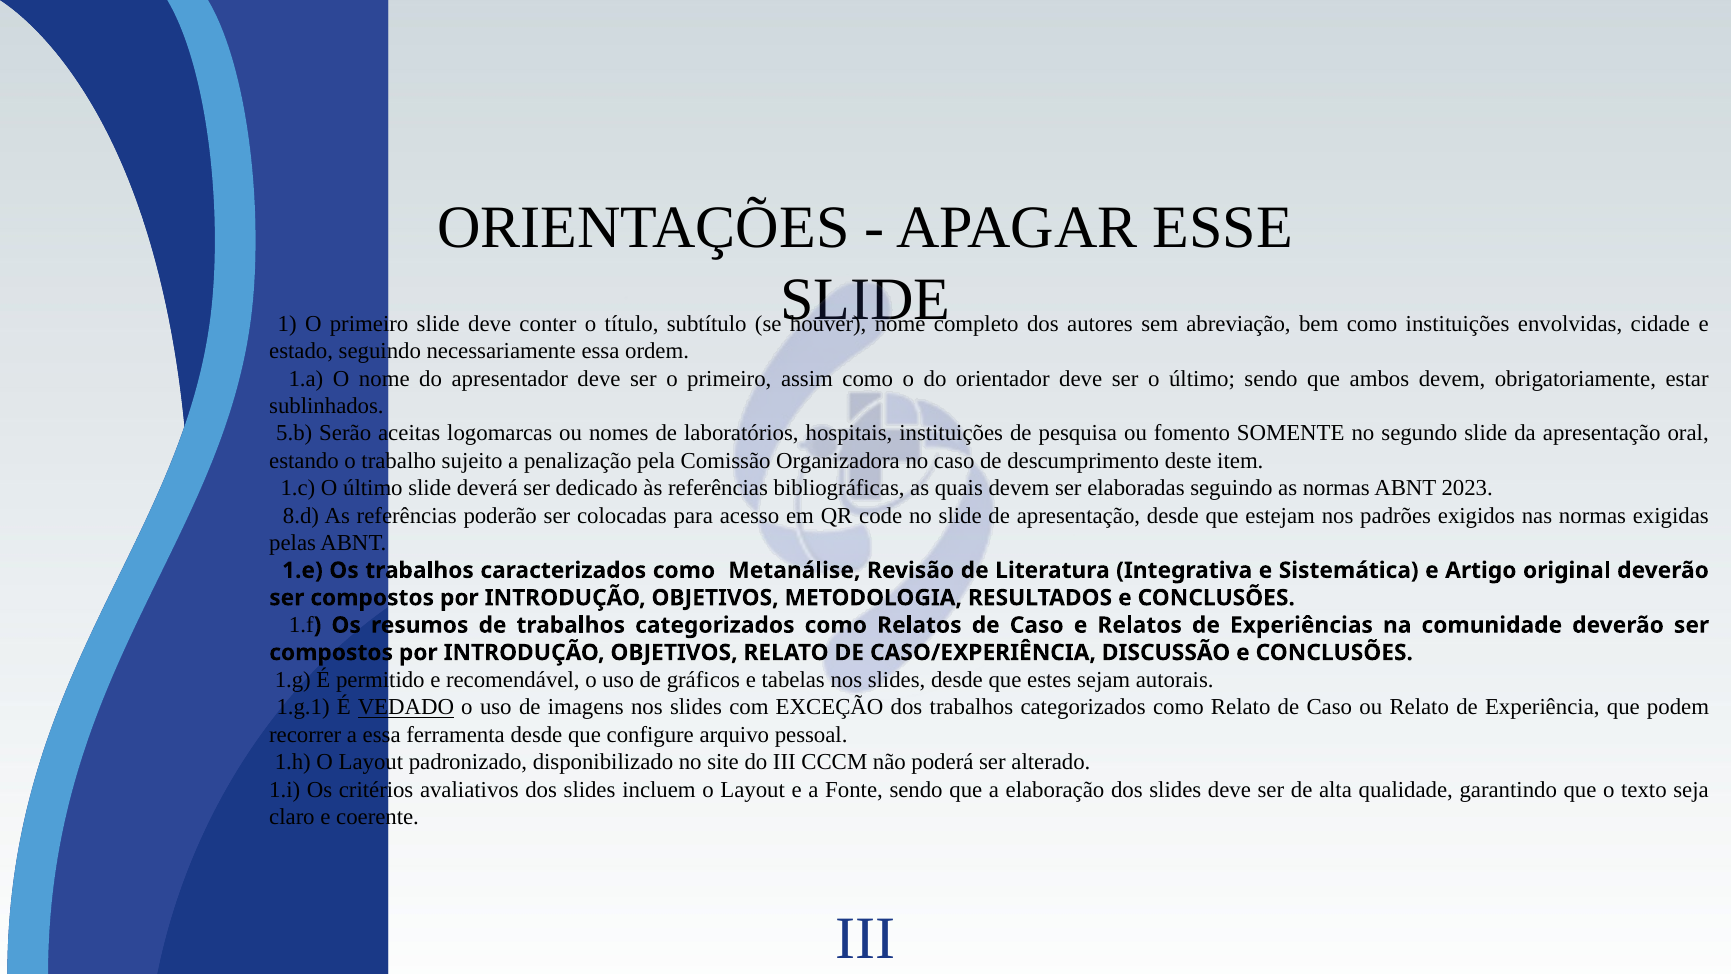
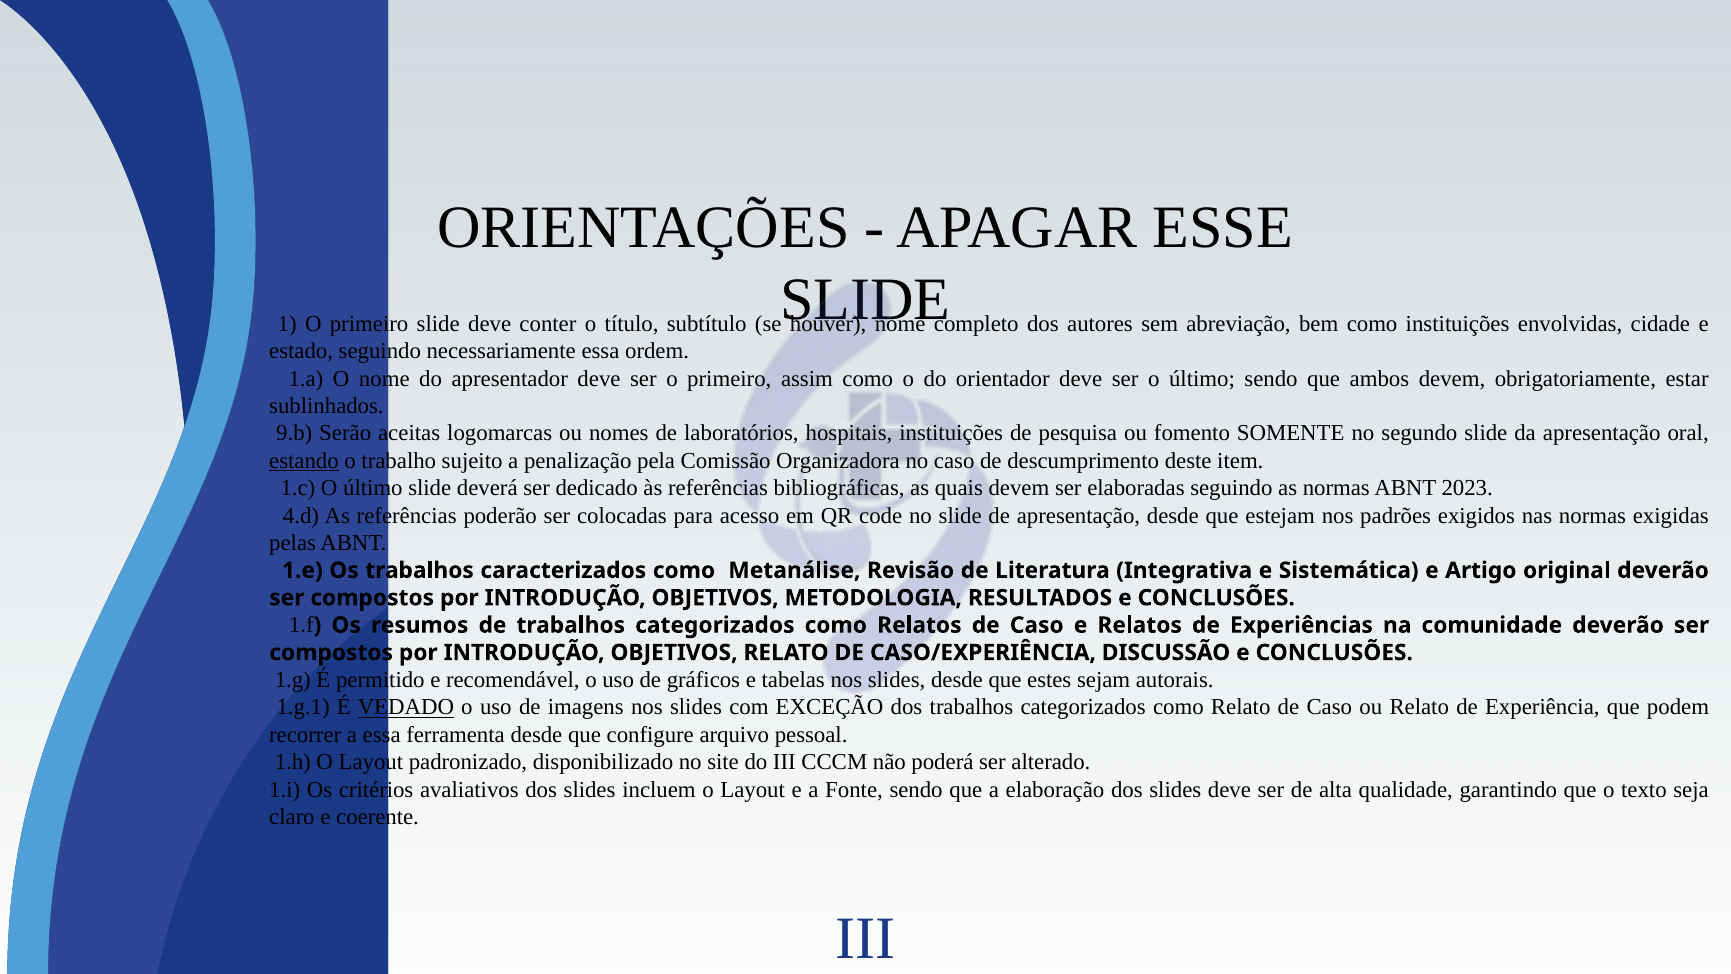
5.b: 5.b -> 9.b
estando underline: none -> present
8.d: 8.d -> 4.d
